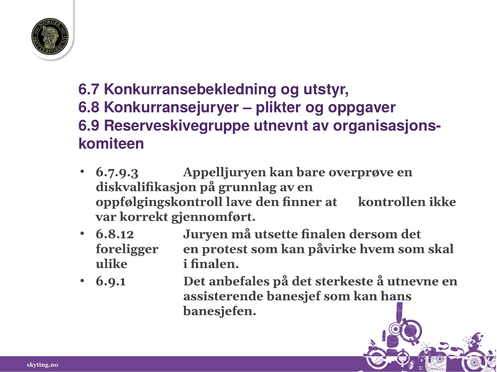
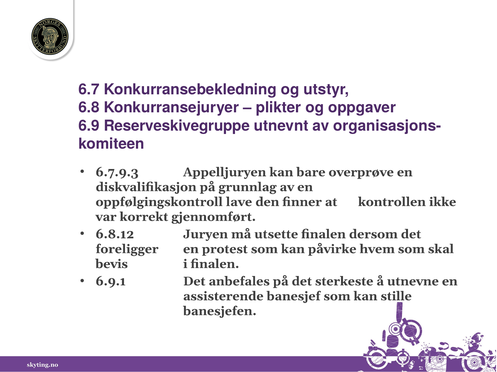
ulike: ulike -> bevis
hans: hans -> stille
